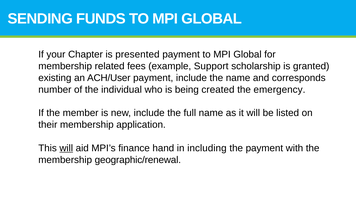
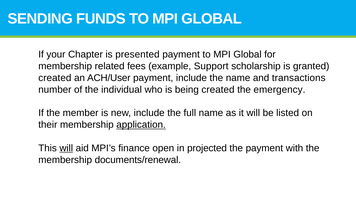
existing at (55, 78): existing -> created
corresponds: corresponds -> transactions
application underline: none -> present
hand: hand -> open
including: including -> projected
geographic/renewal: geographic/renewal -> documents/renewal
